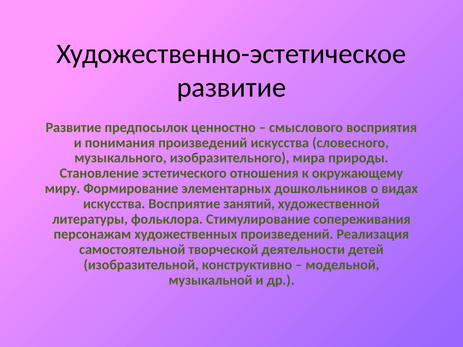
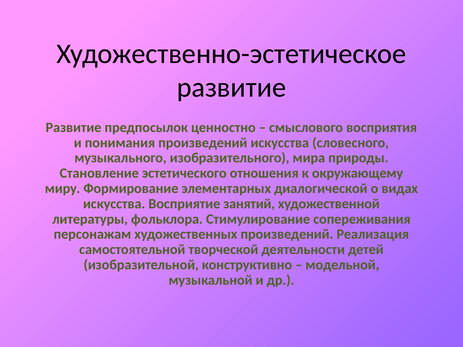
дошкольников: дошкольников -> диалогической
